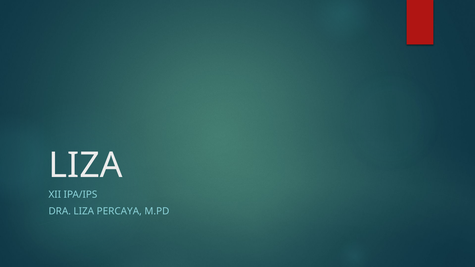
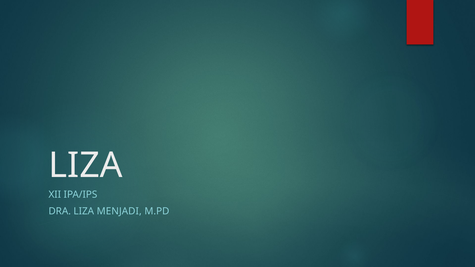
PERCAYA: PERCAYA -> MENJADI
